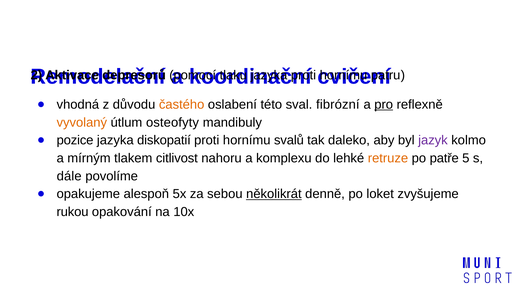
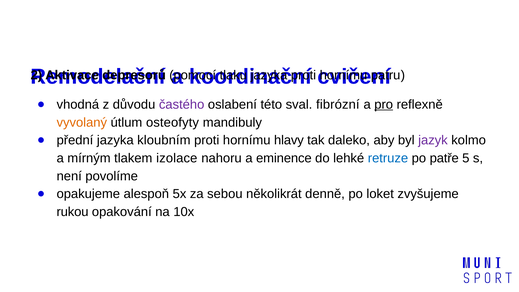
častého colour: orange -> purple
pozice: pozice -> přední
diskopatií: diskopatií -> kloubním
svalů: svalů -> hlavy
citlivost: citlivost -> izolace
komplexu: komplexu -> eminence
retruze colour: orange -> blue
dále: dále -> není
několikrát underline: present -> none
